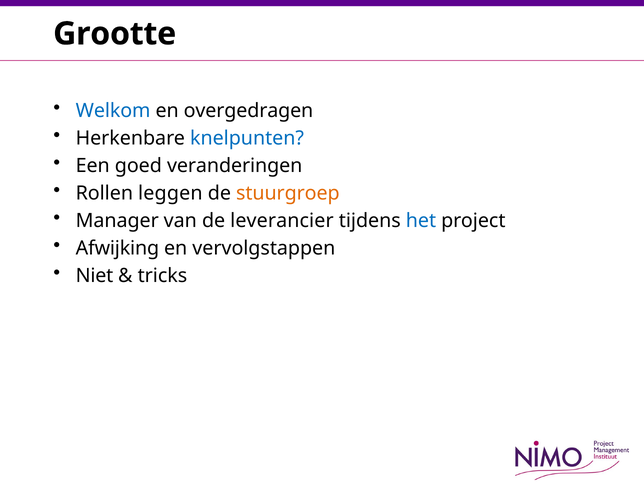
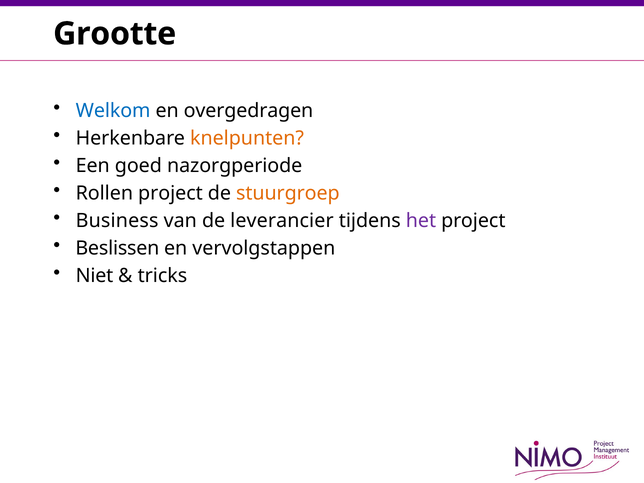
knelpunten colour: blue -> orange
veranderingen: veranderingen -> nazorgperiode
Rollen leggen: leggen -> project
Manager: Manager -> Business
het colour: blue -> purple
Afwijking: Afwijking -> Beslissen
